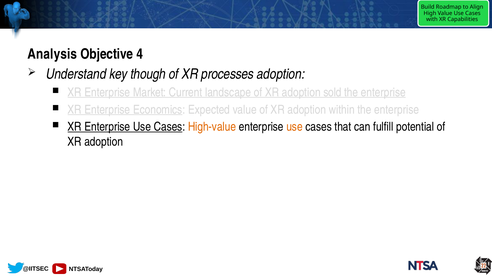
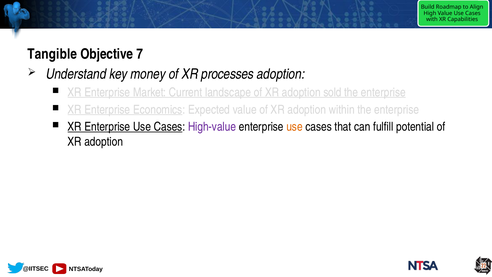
Analysis: Analysis -> Tangible
4: 4 -> 7
though: though -> money
High-value colour: orange -> purple
